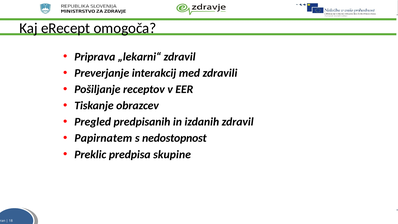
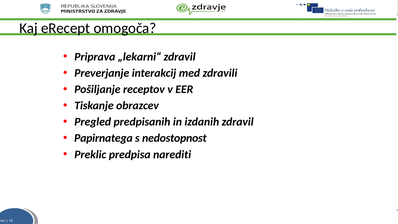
Papirnatem: Papirnatem -> Papirnatega
skupine: skupine -> narediti
